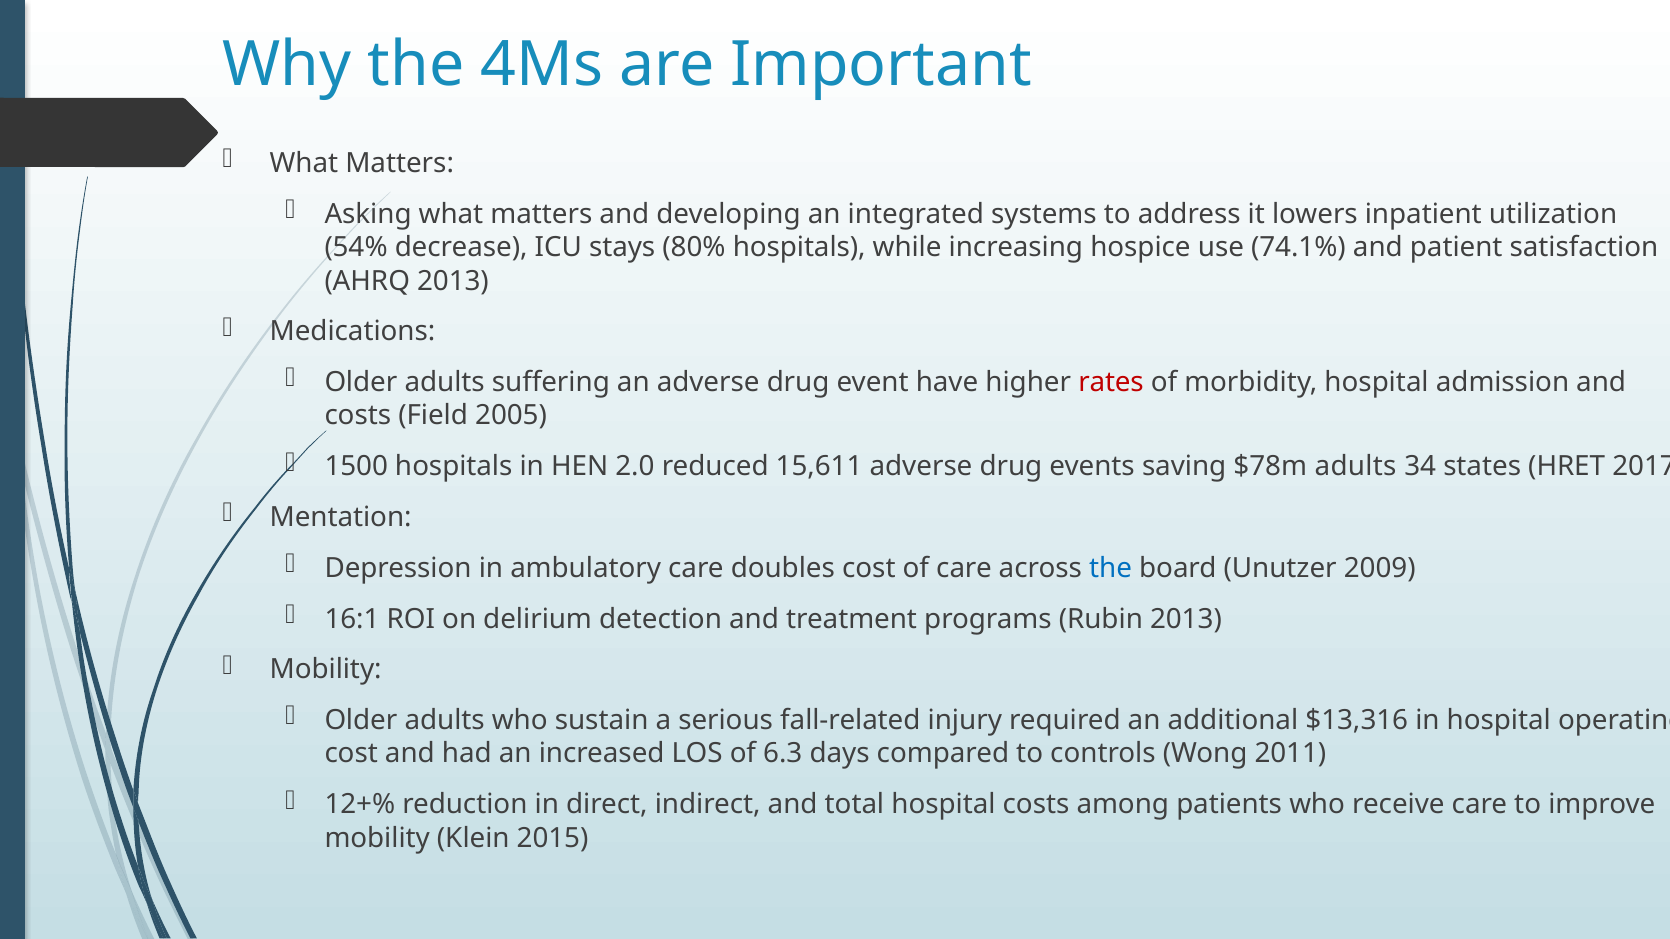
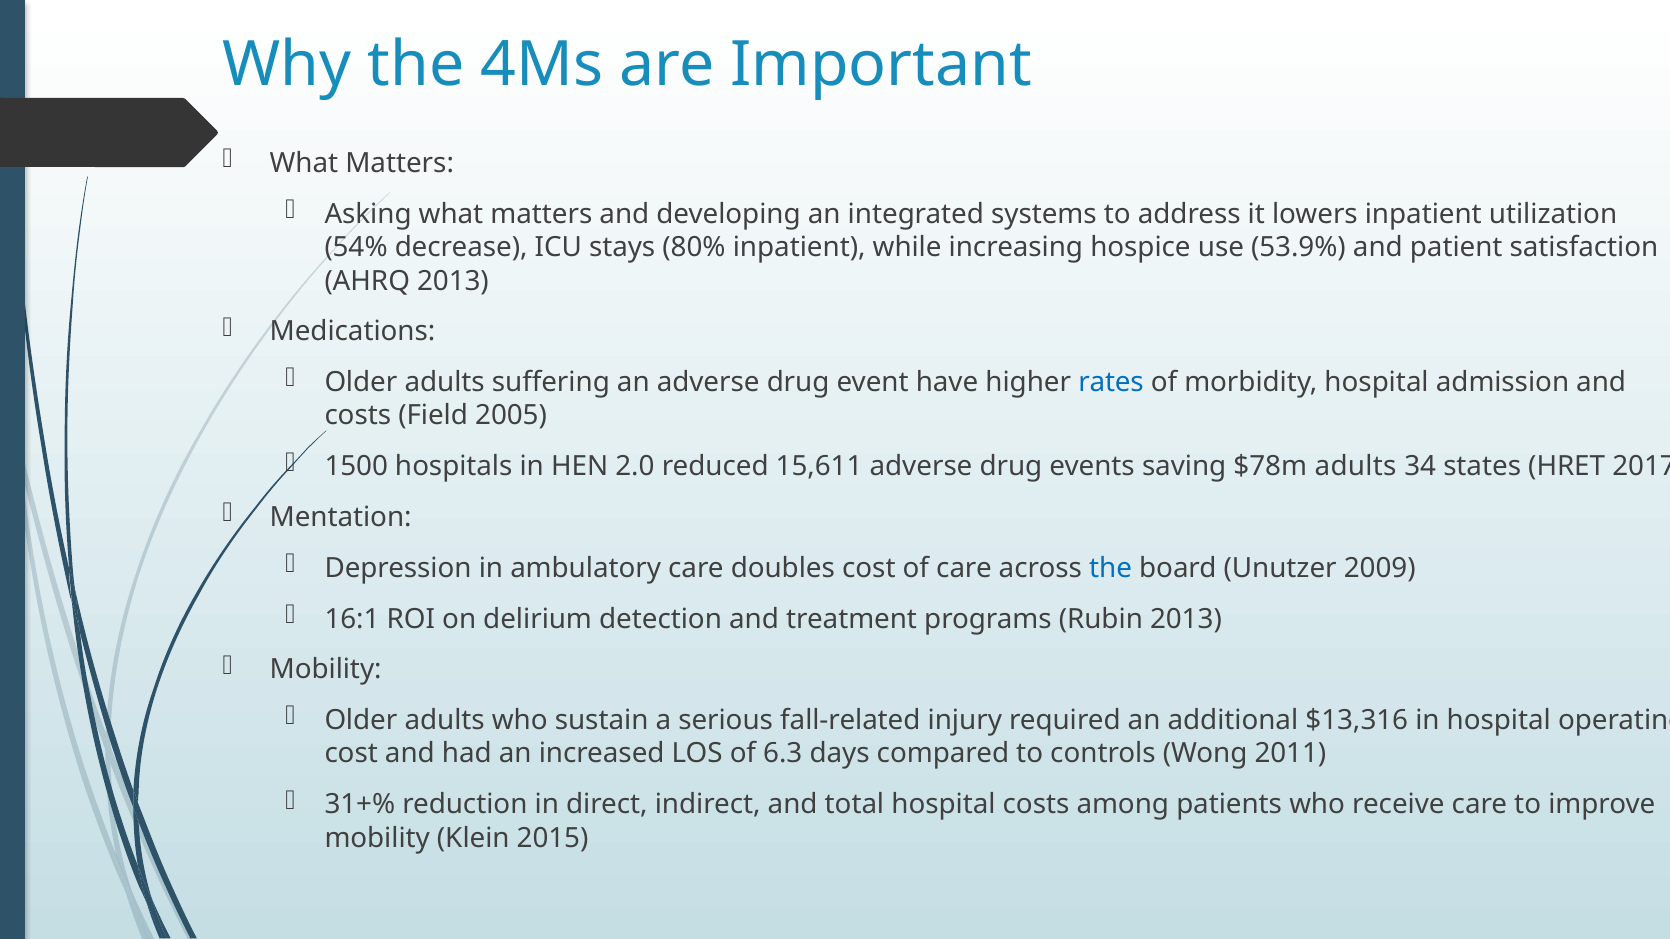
80% hospitals: hospitals -> inpatient
74.1%: 74.1% -> 53.9%
rates colour: red -> blue
12+%: 12+% -> 31+%
